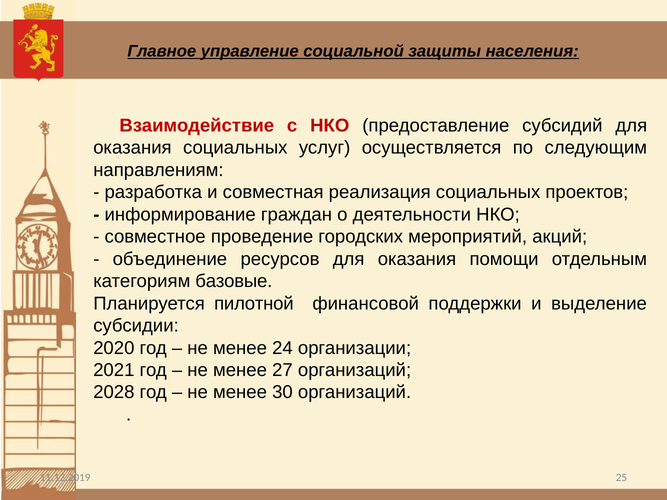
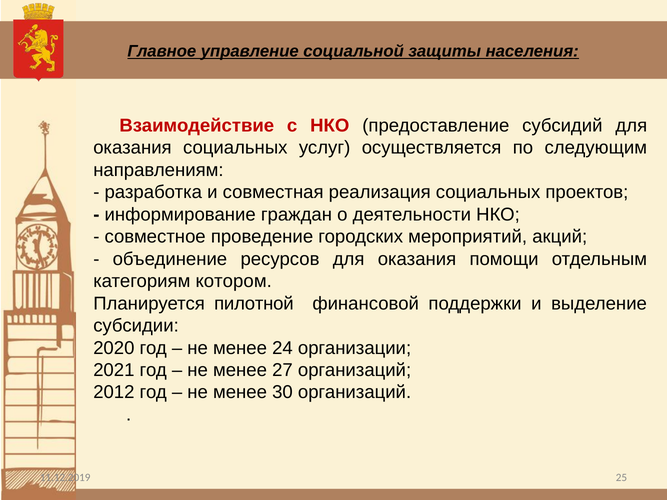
базовые: базовые -> котором
2028: 2028 -> 2012
